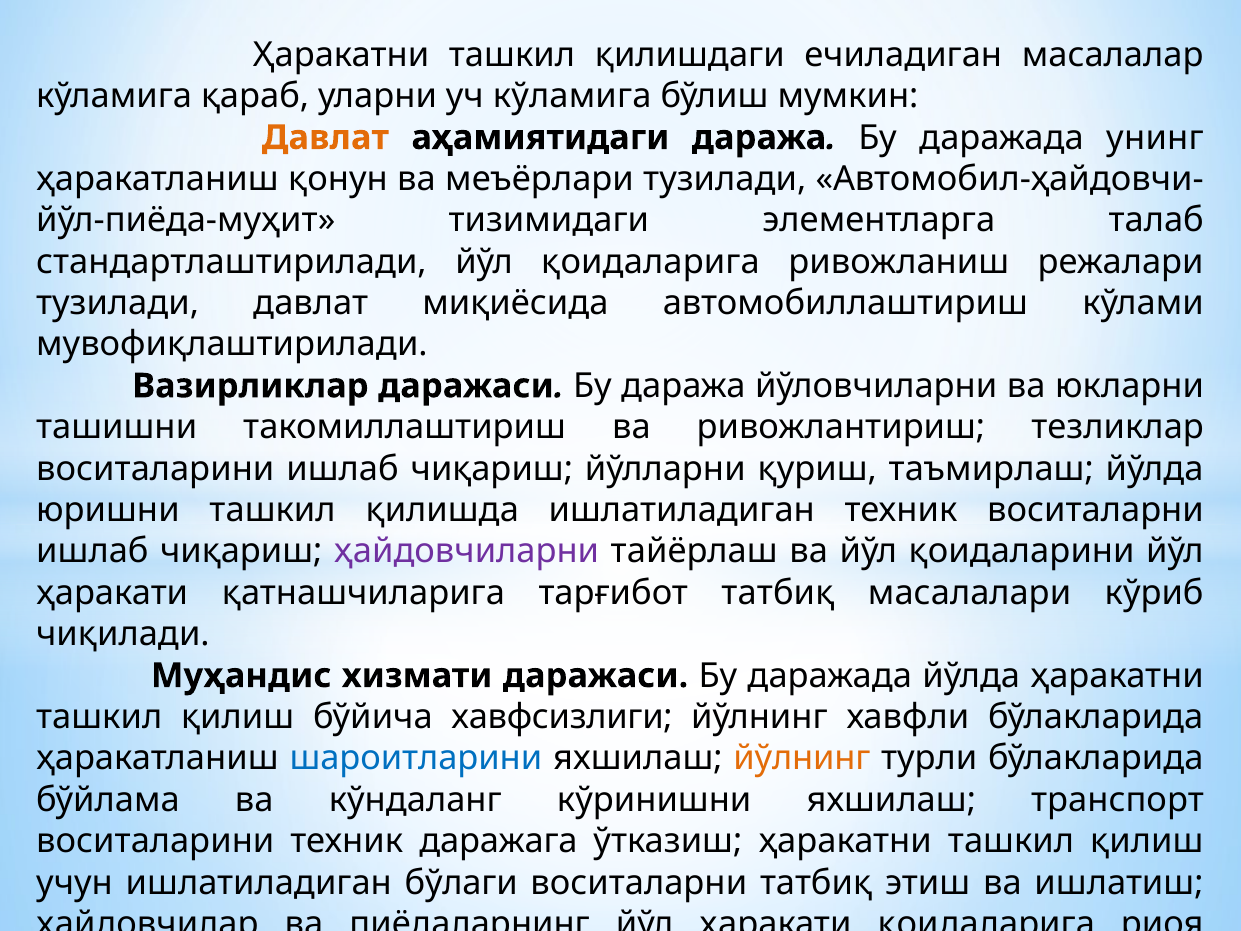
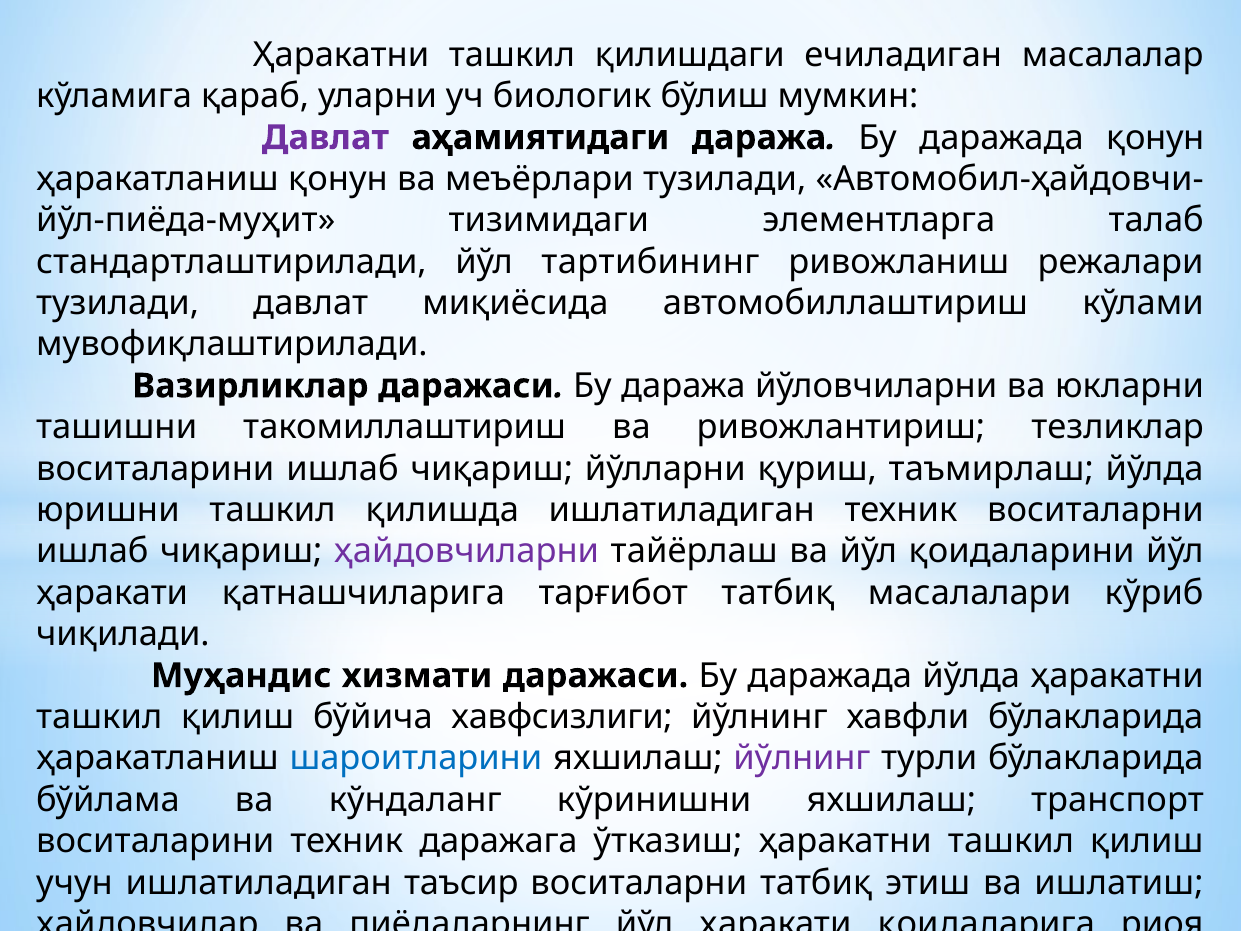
уч кўламига: кўламига -> биологик
Давлат at (325, 138) colour: orange -> purple
даражада унинг: унинг -> қонун
йўл қоидаларига: қоидаларига -> тартибининг
йўлнинг at (802, 758) colour: orange -> purple
бўлаги: бўлаги -> таъсир
